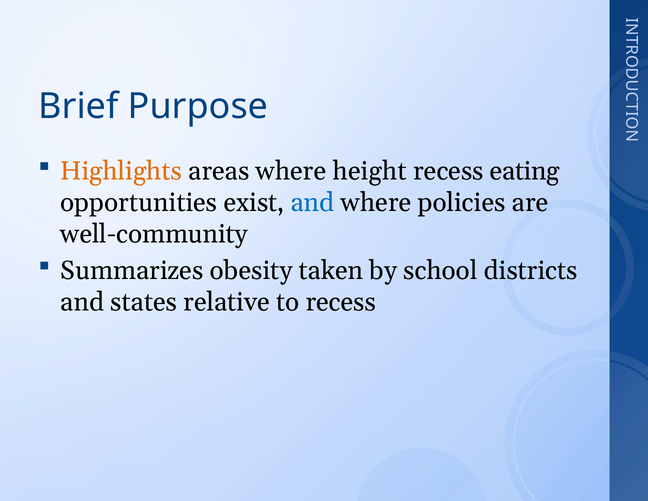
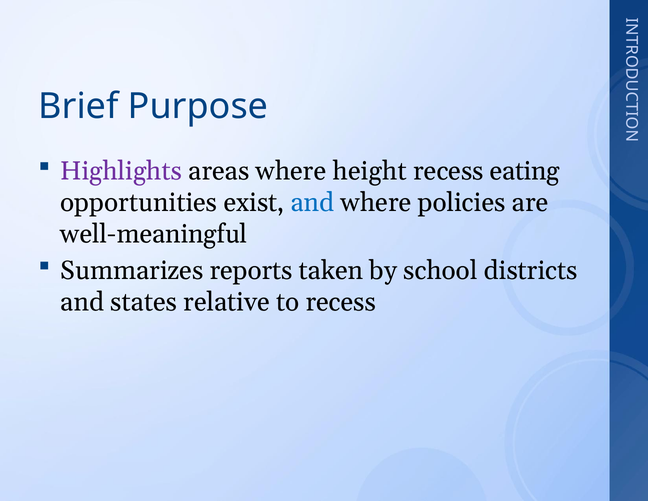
Highlights colour: orange -> purple
well-community: well-community -> well-meaningful
obesity: obesity -> reports
